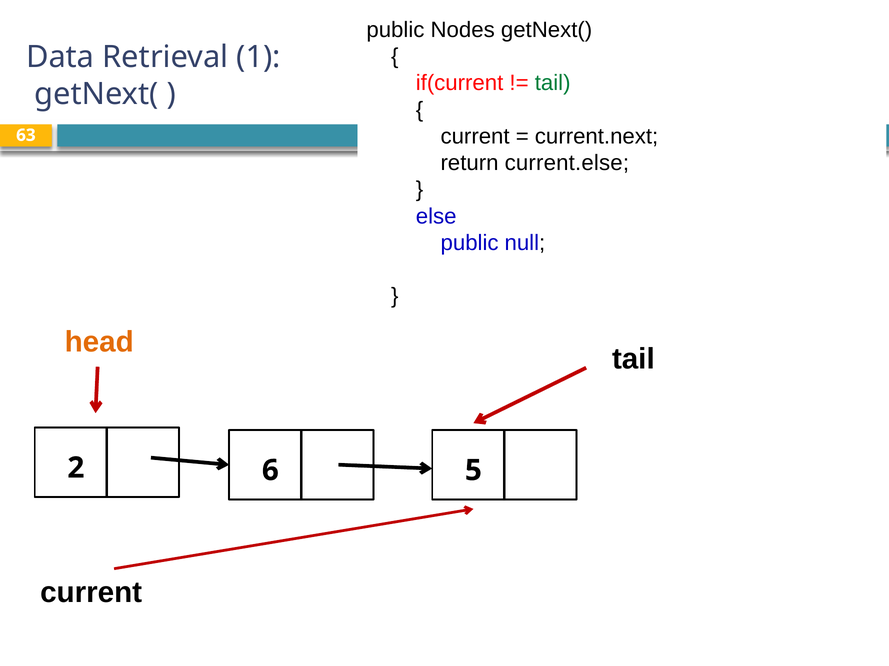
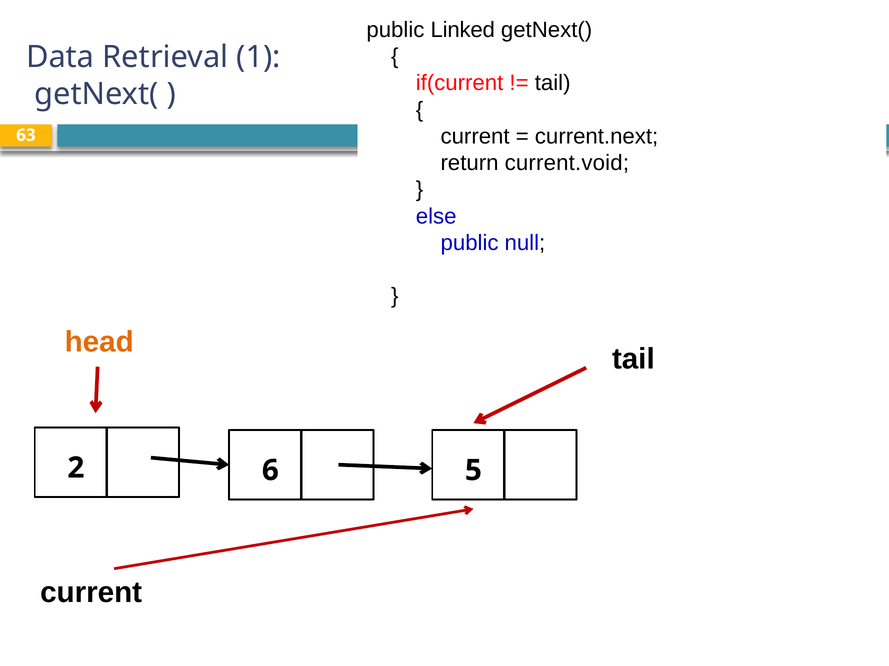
Nodes: Nodes -> Linked
tail at (553, 83) colour: green -> black
current.else: current.else -> current.void
